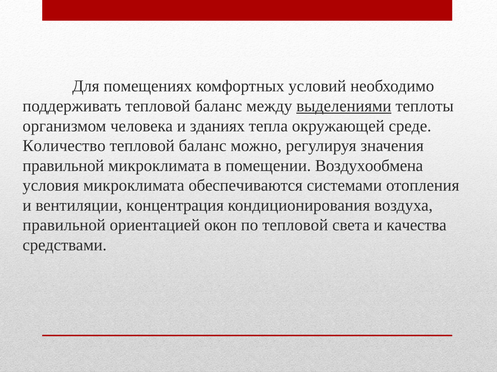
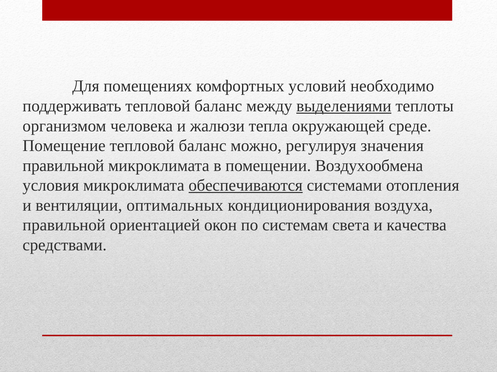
зданиях: зданиях -> жалюзи
Количество: Количество -> Помещение
обеспечиваются underline: none -> present
концентрация: концентрация -> оптимальных
по тепловой: тепловой -> системам
